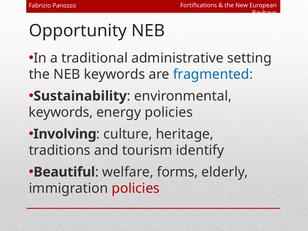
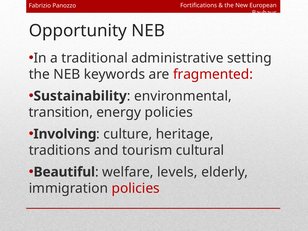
fragmented colour: blue -> red
keywords at (61, 112): keywords -> transition
identify: identify -> cultural
forms: forms -> levels
